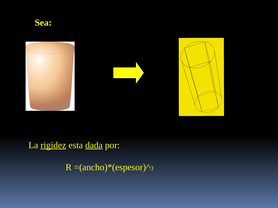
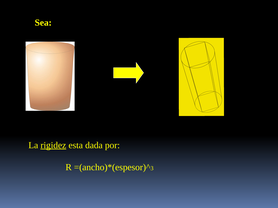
dada underline: present -> none
